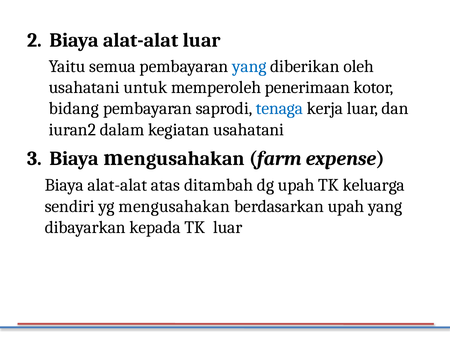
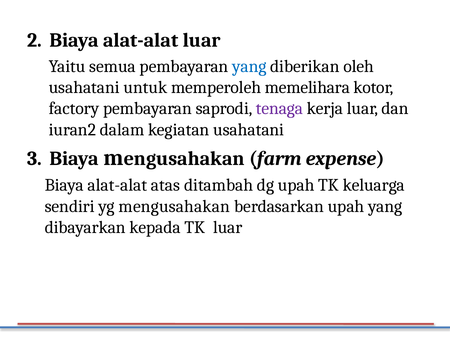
penerimaan: penerimaan -> memelihara
bidang: bidang -> factory
tenaga colour: blue -> purple
